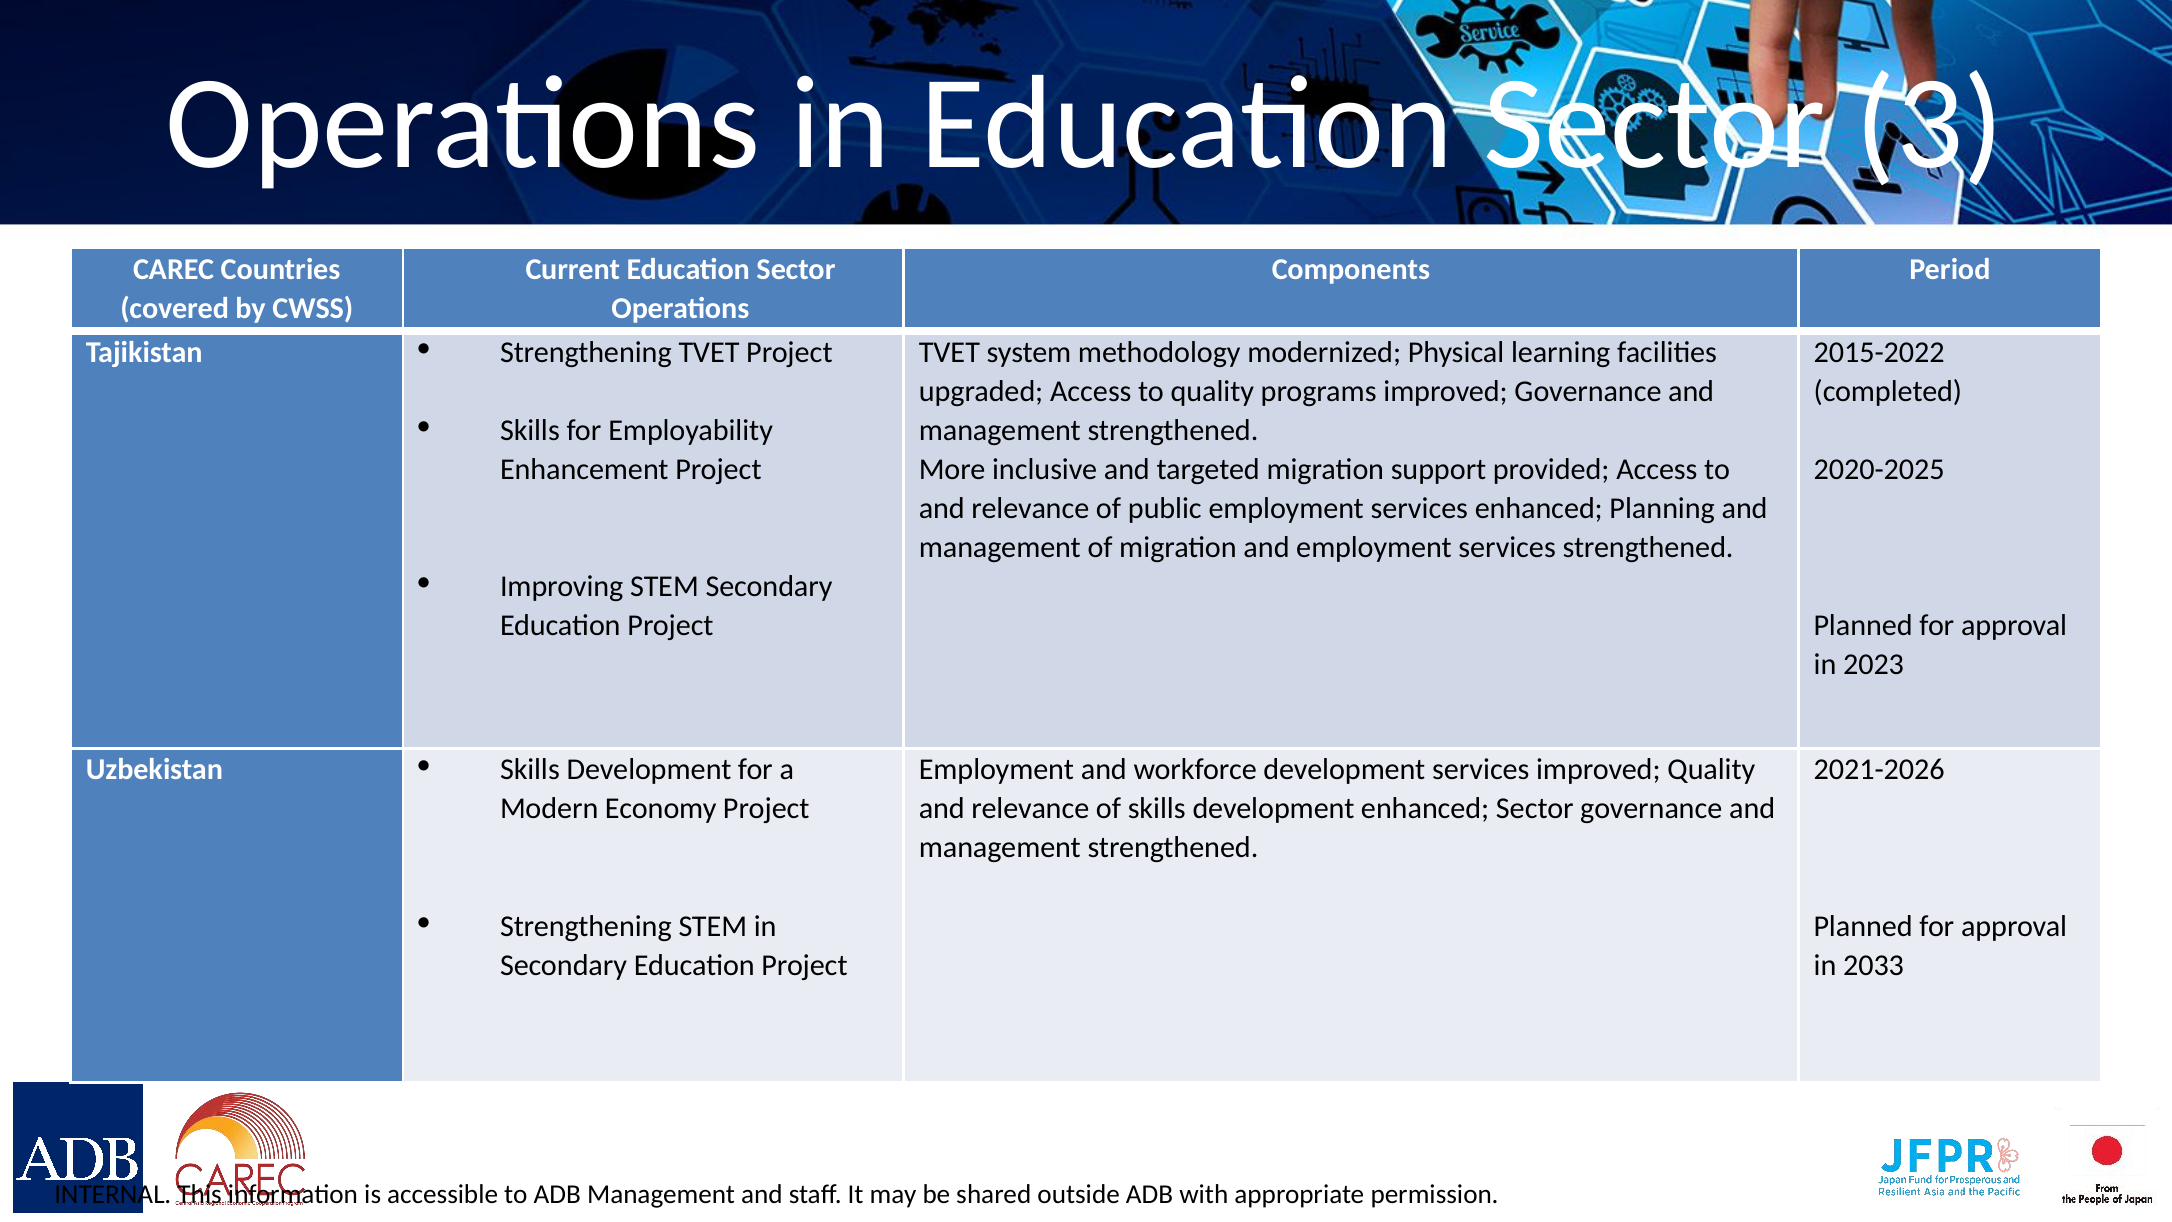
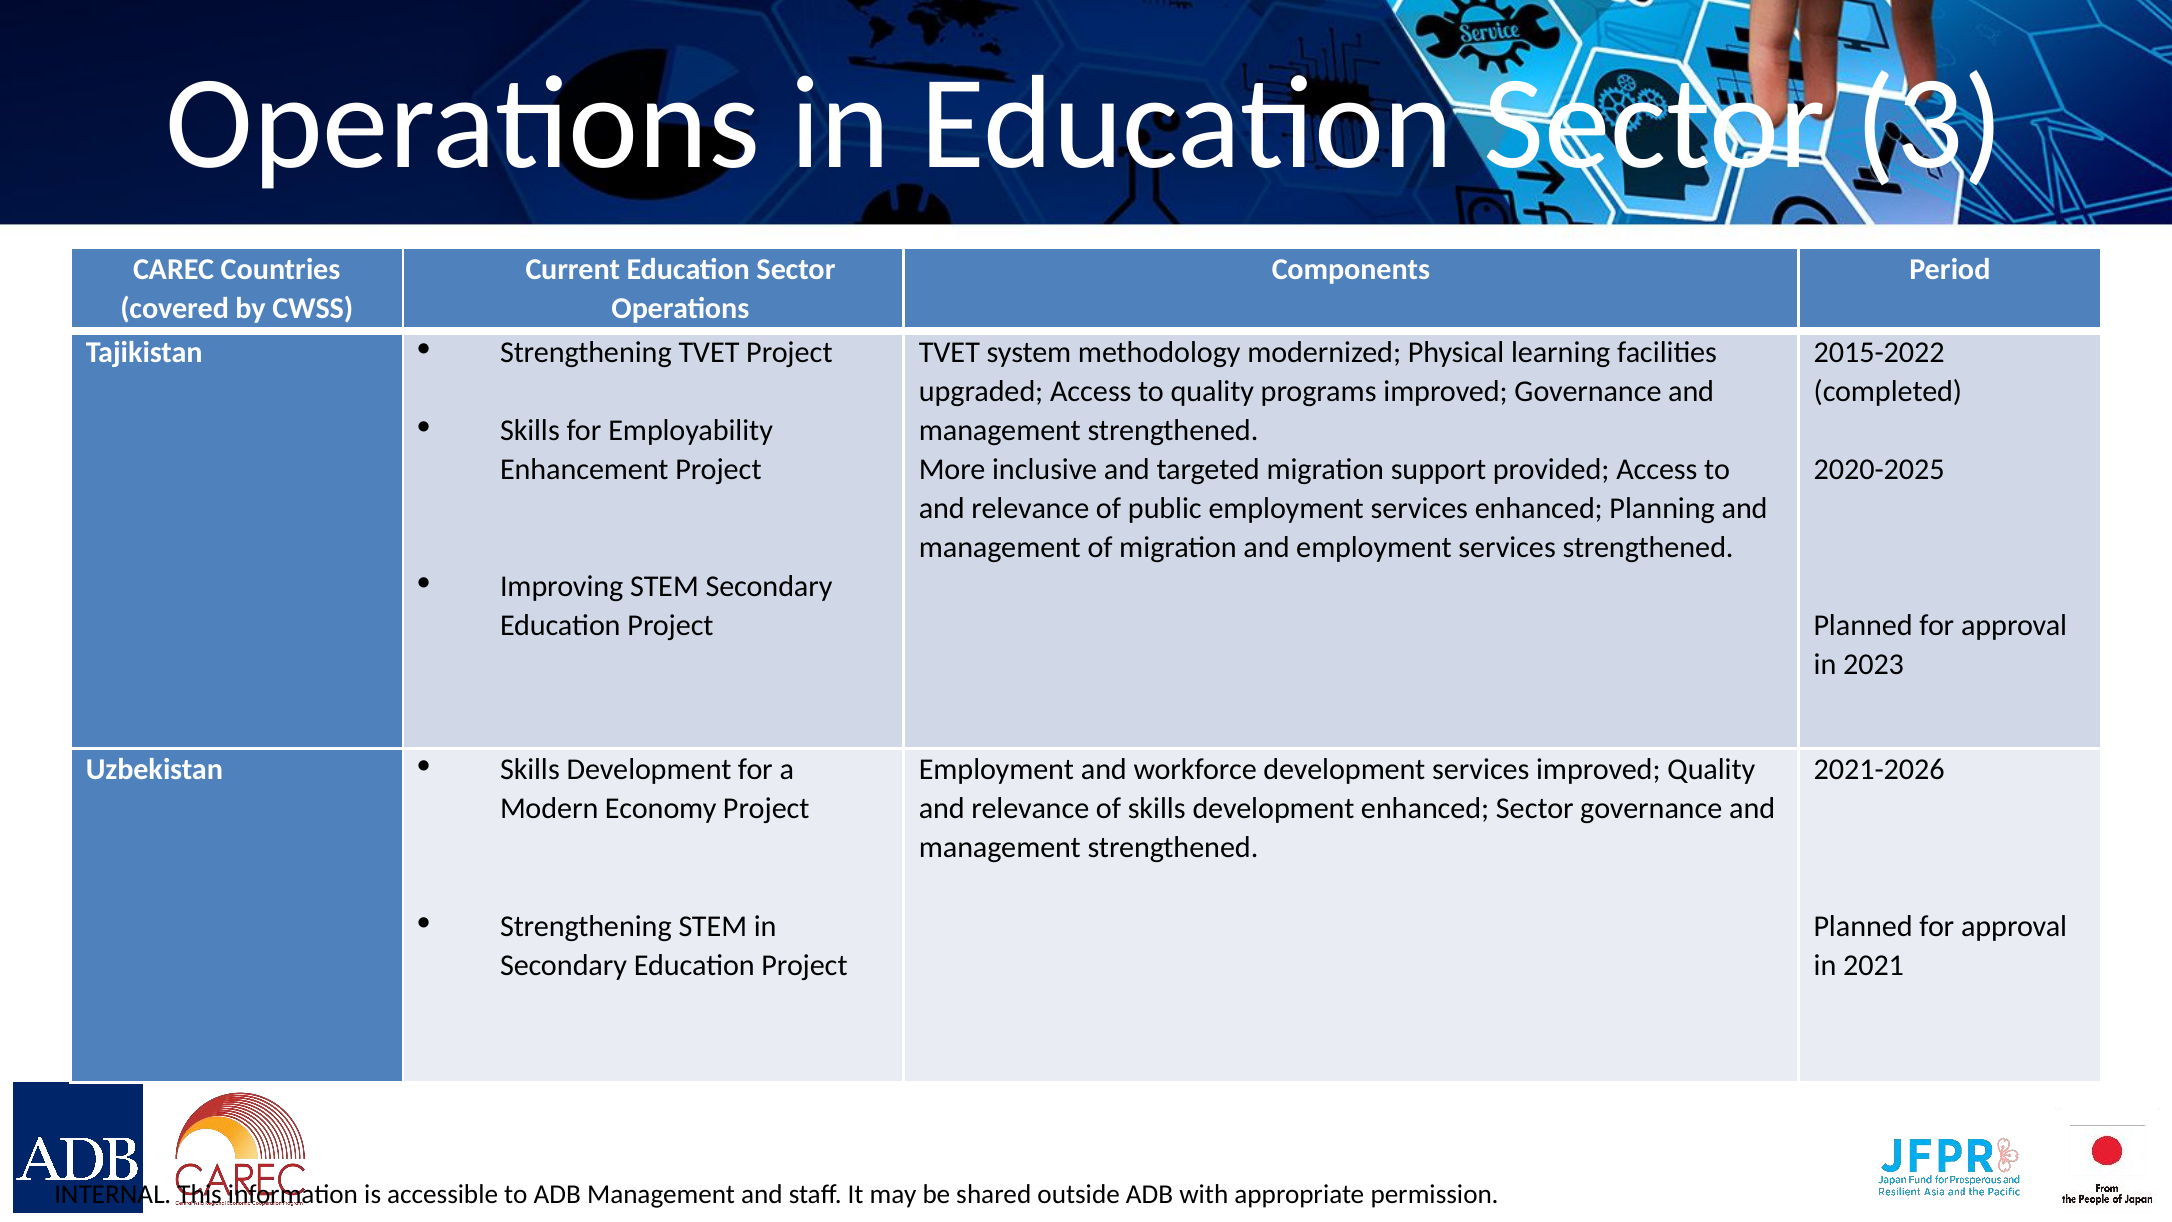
2033: 2033 -> 2021
